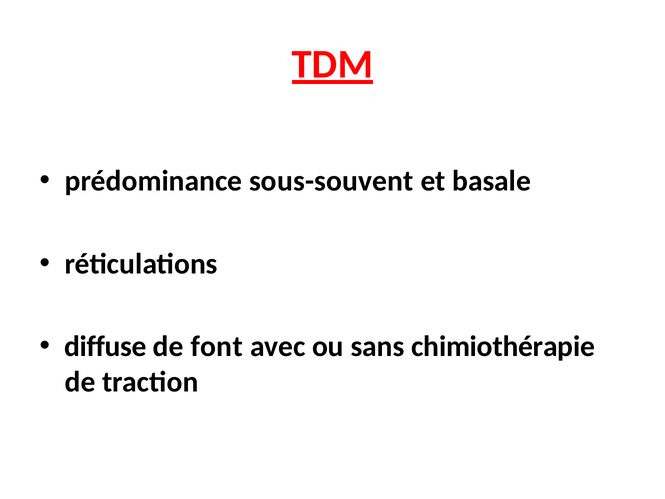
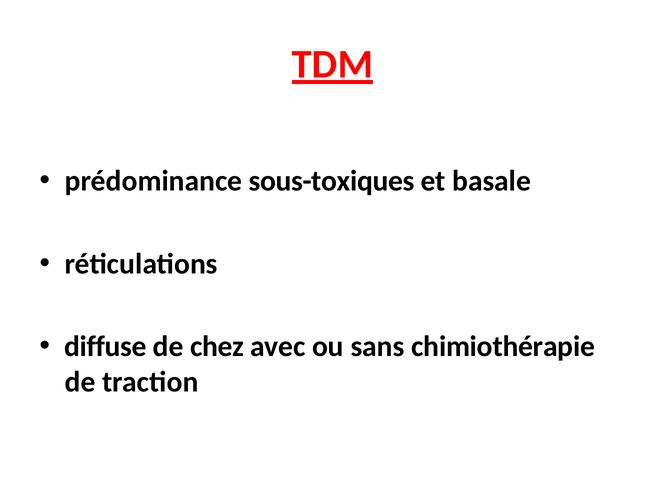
sous-souvent: sous-souvent -> sous-toxiques
font: font -> chez
